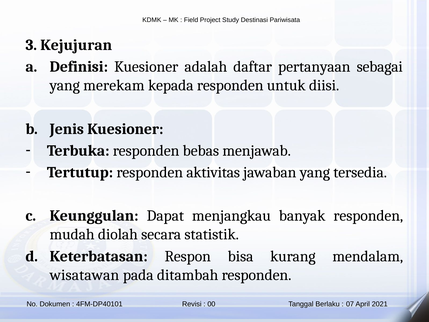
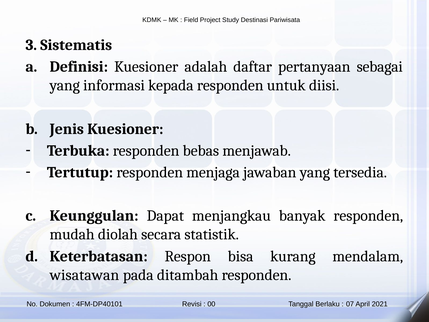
Kejujuran: Kejujuran -> Sistematis
merekam: merekam -> informasi
aktivitas: aktivitas -> menjaga
